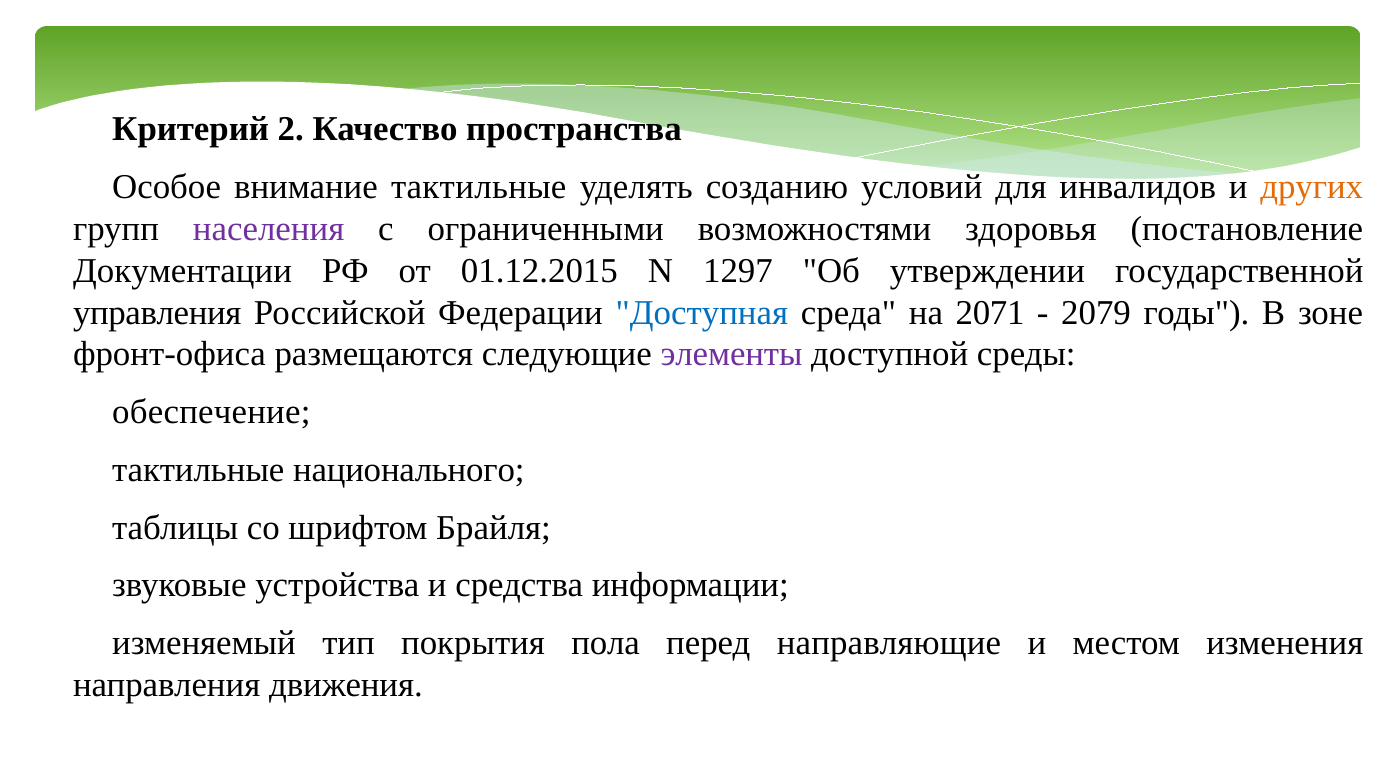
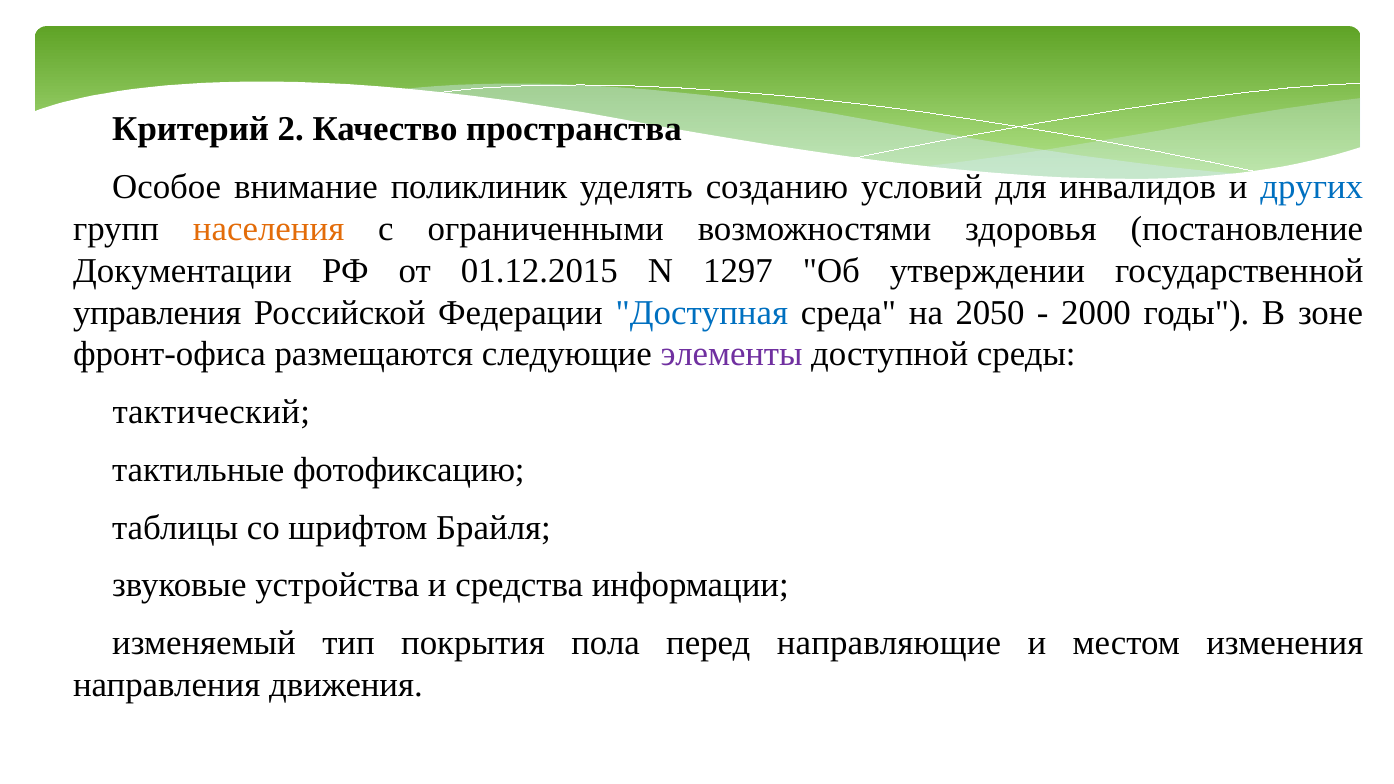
внимание тактильные: тактильные -> поликлиник
других colour: orange -> blue
населения colour: purple -> orange
2071: 2071 -> 2050
2079: 2079 -> 2000
обеспечение: обеспечение -> тактический
национального: национального -> фотофиксацию
